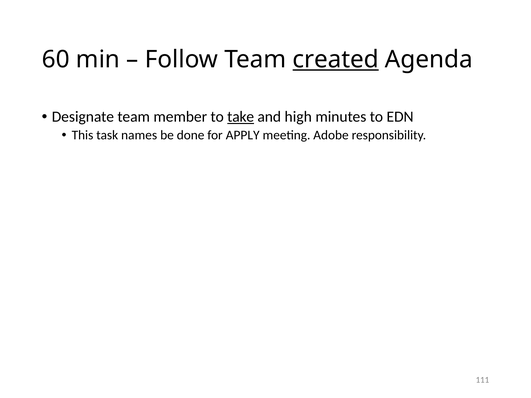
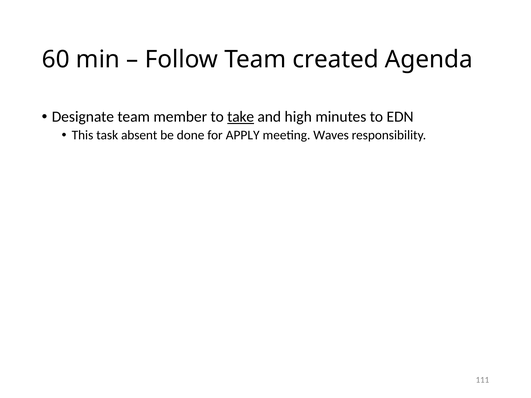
created underline: present -> none
names: names -> absent
Adobe: Adobe -> Waves
